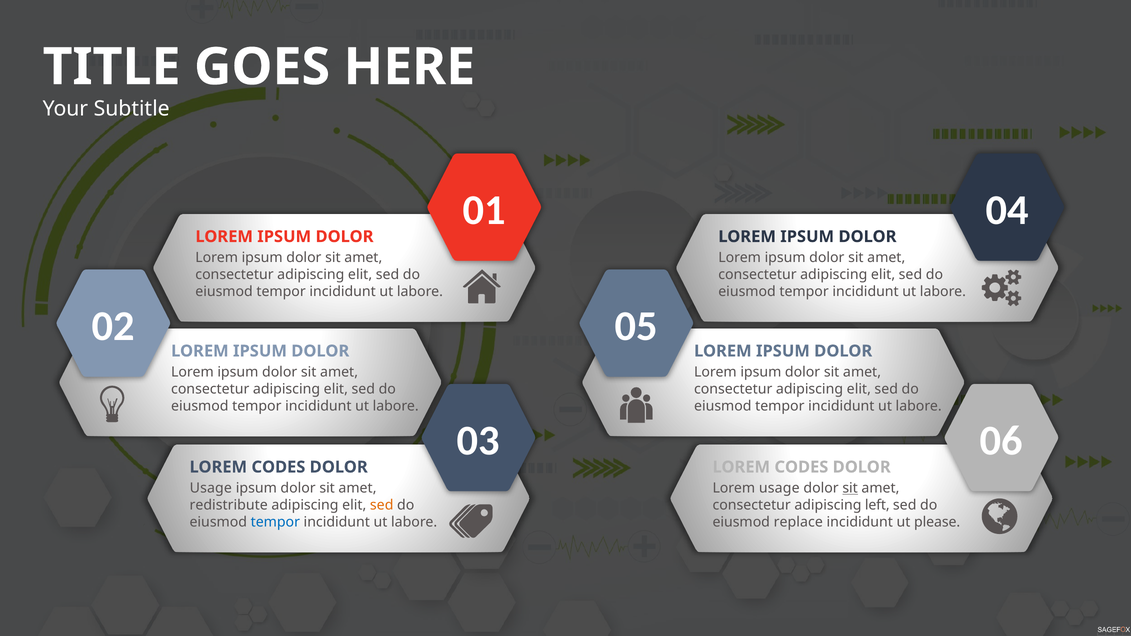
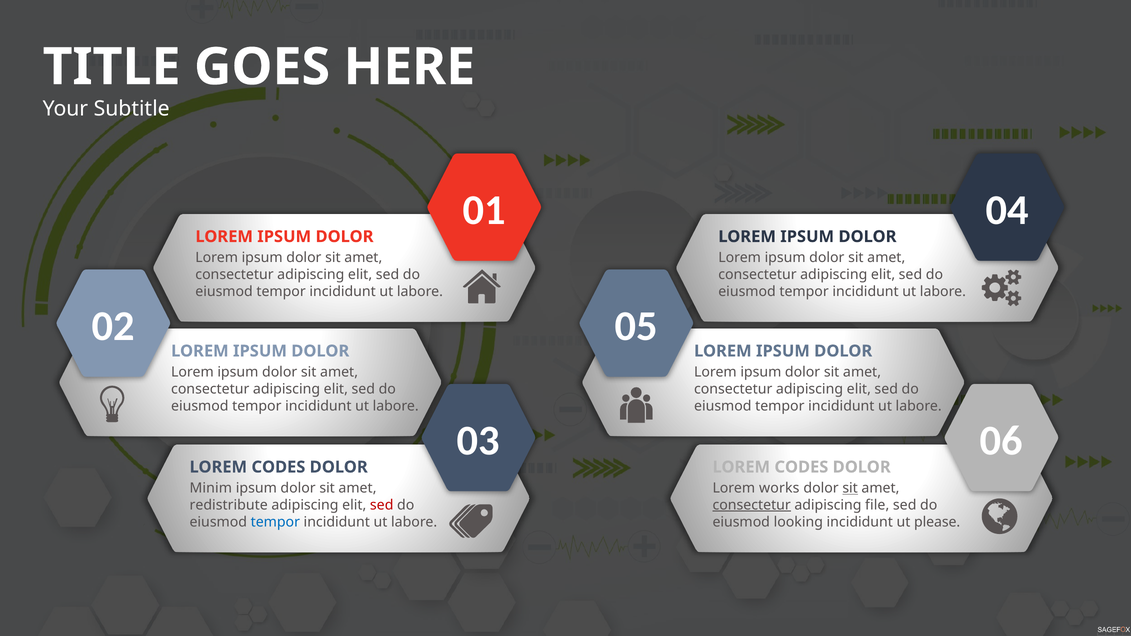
Usage at (211, 488): Usage -> Minim
Lorem usage: usage -> works
sed at (382, 505) colour: orange -> red
consectetur at (752, 505) underline: none -> present
left: left -> file
replace: replace -> looking
